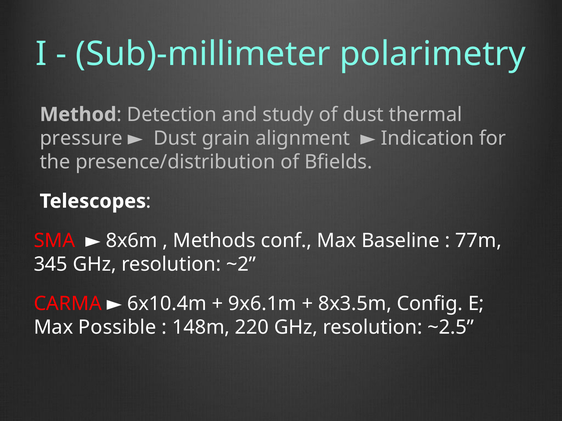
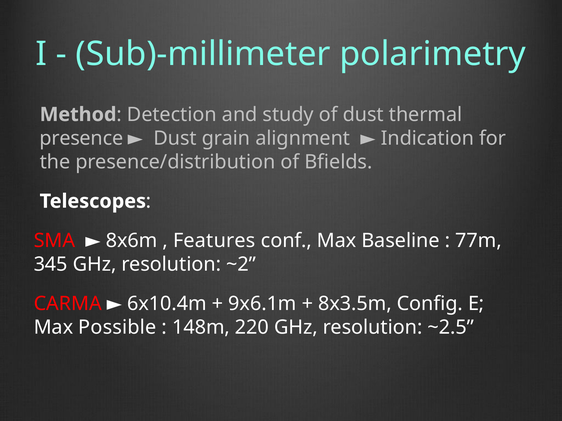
pressure: pressure -> presence
Methods: Methods -> Features
